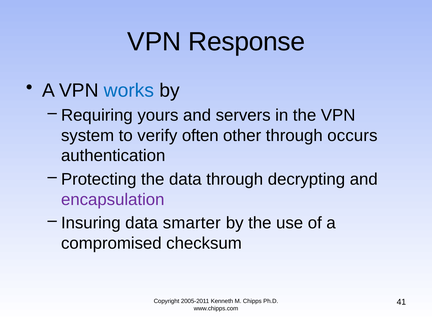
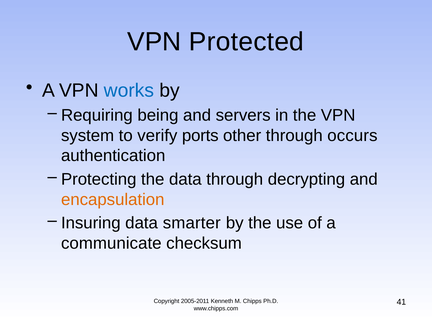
Response: Response -> Protected
yours: yours -> being
often: often -> ports
encapsulation colour: purple -> orange
compromised: compromised -> communicate
